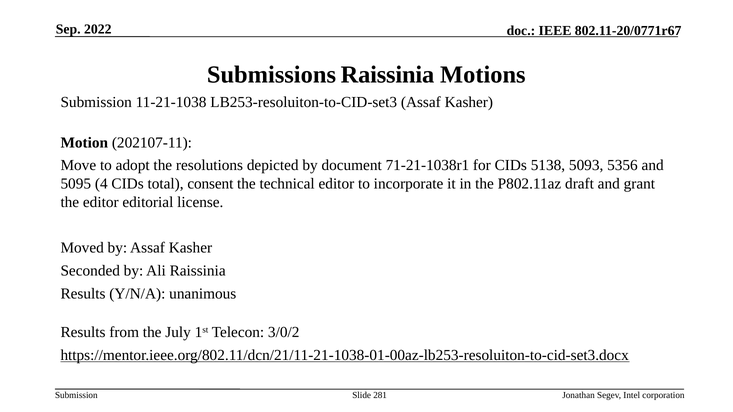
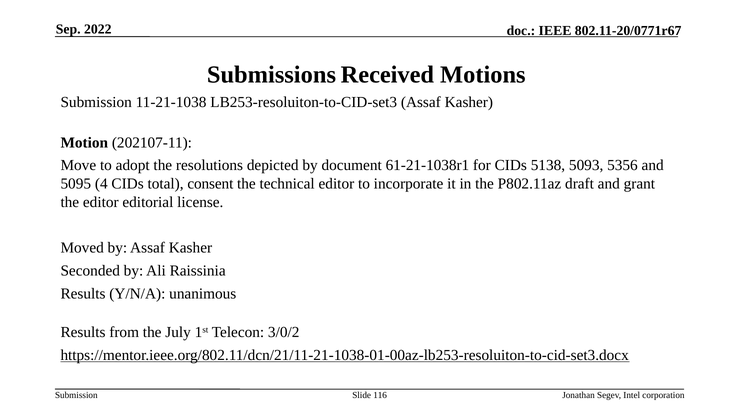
Submissions Raissinia: Raissinia -> Received
71-21-1038r1: 71-21-1038r1 -> 61-21-1038r1
281: 281 -> 116
